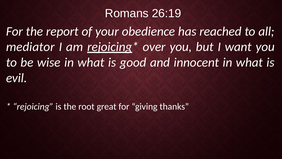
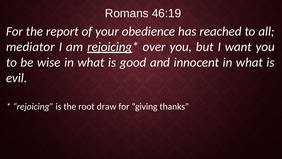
26:19: 26:19 -> 46:19
great: great -> draw
